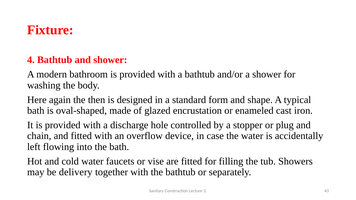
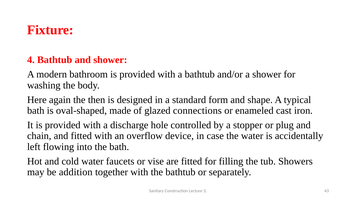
encrustation: encrustation -> connections
delivery: delivery -> addition
